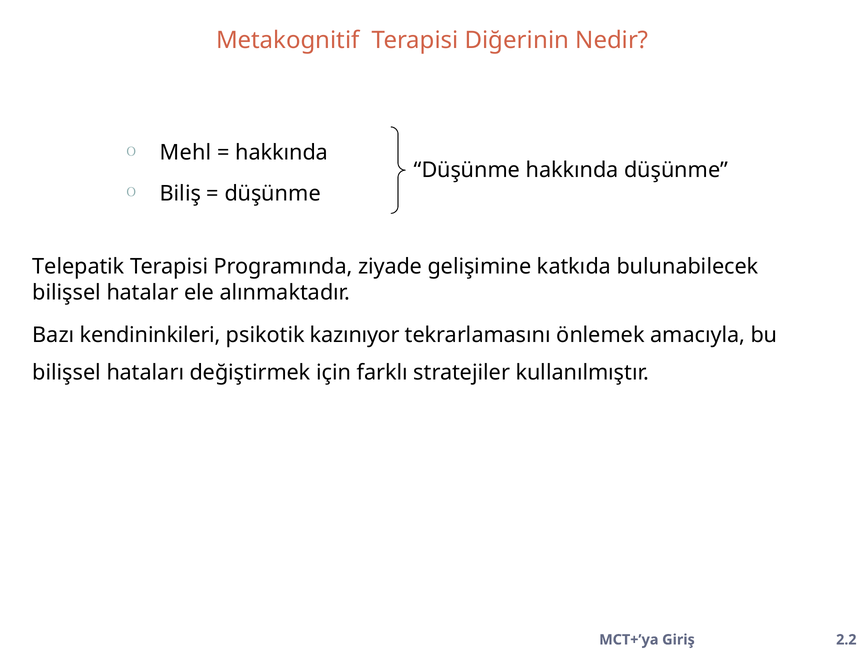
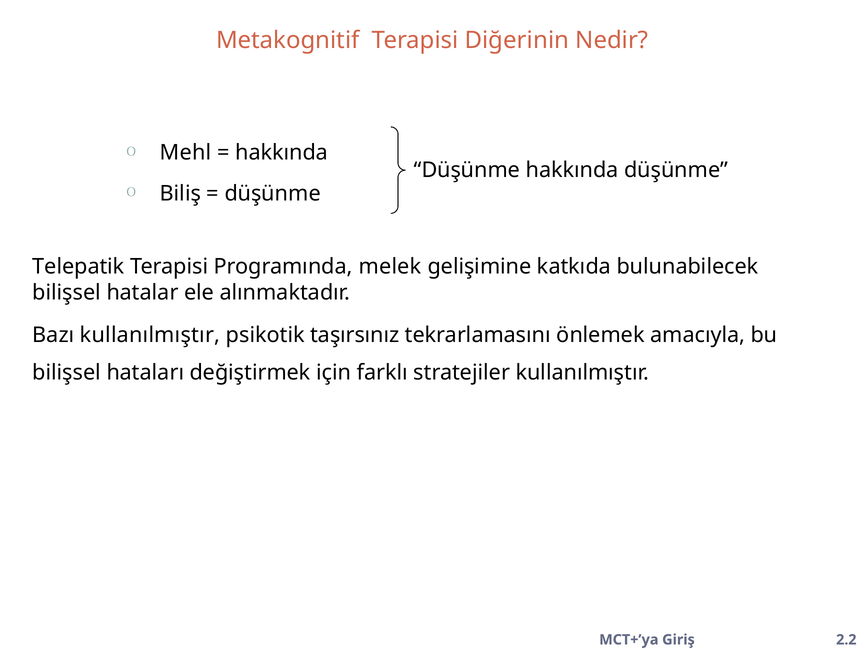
ziyade: ziyade -> melek
Bazı kendininkileri: kendininkileri -> kullanılmıştır
kazınıyor: kazınıyor -> taşırsınız
